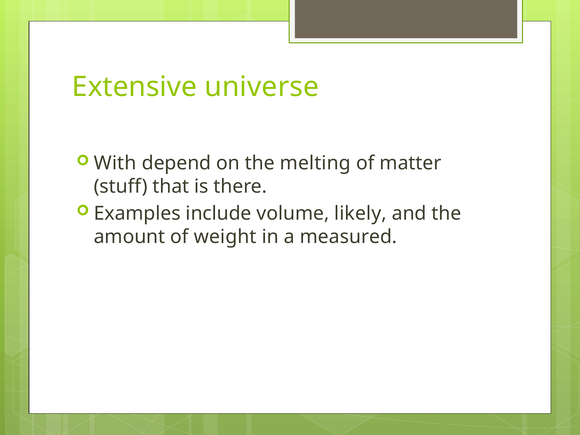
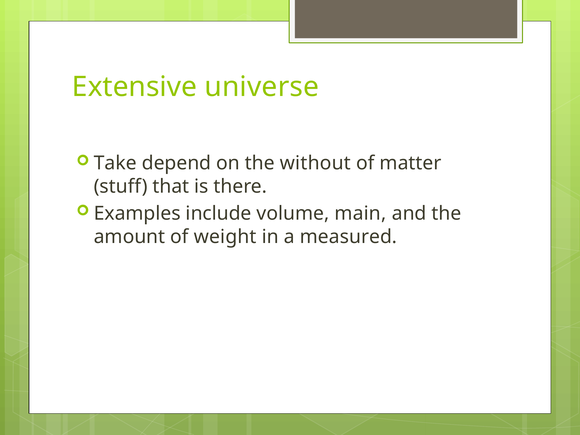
With: With -> Take
melting: melting -> without
likely: likely -> main
